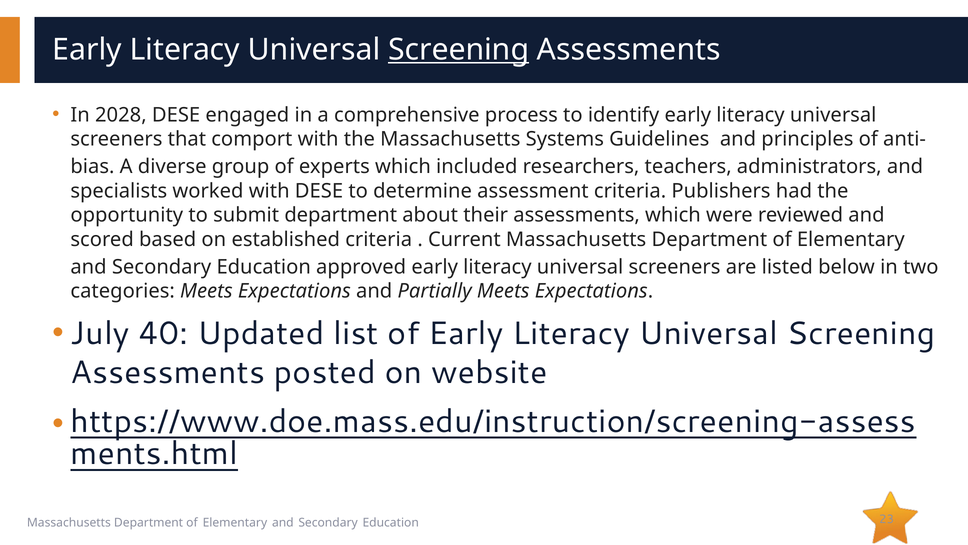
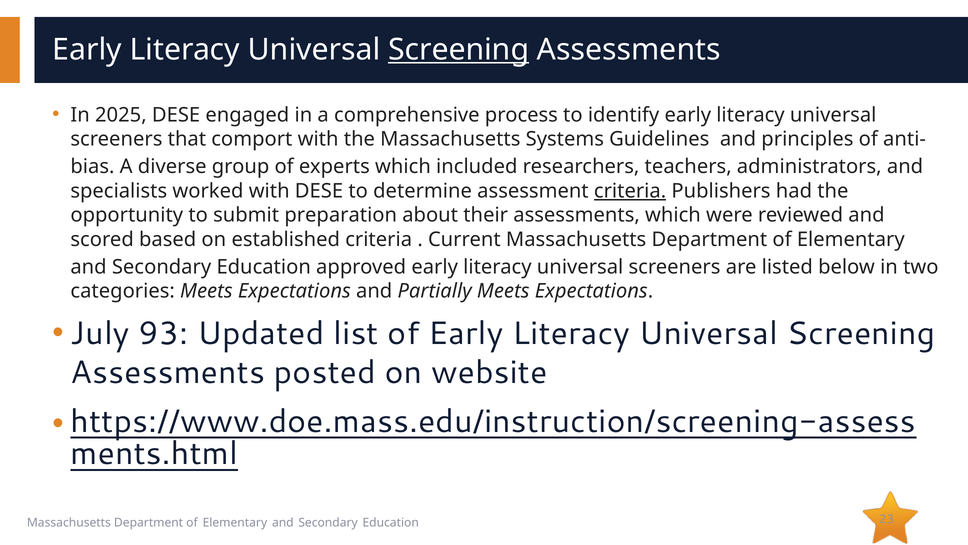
2028: 2028 -> 2025
criteria at (630, 191) underline: none -> present
submit department: department -> preparation
40: 40 -> 93
